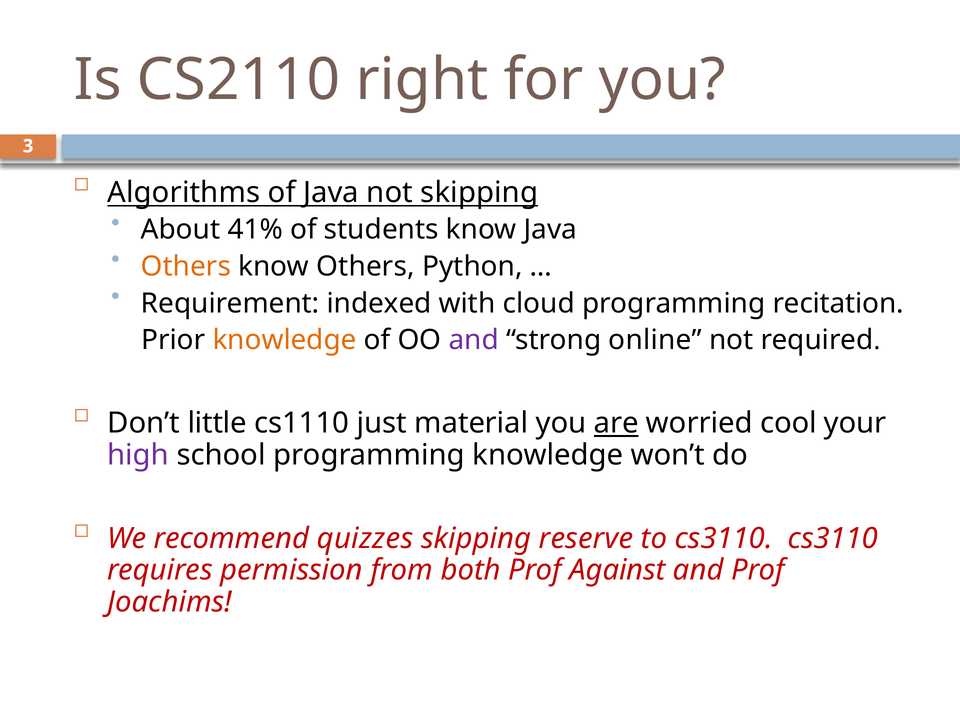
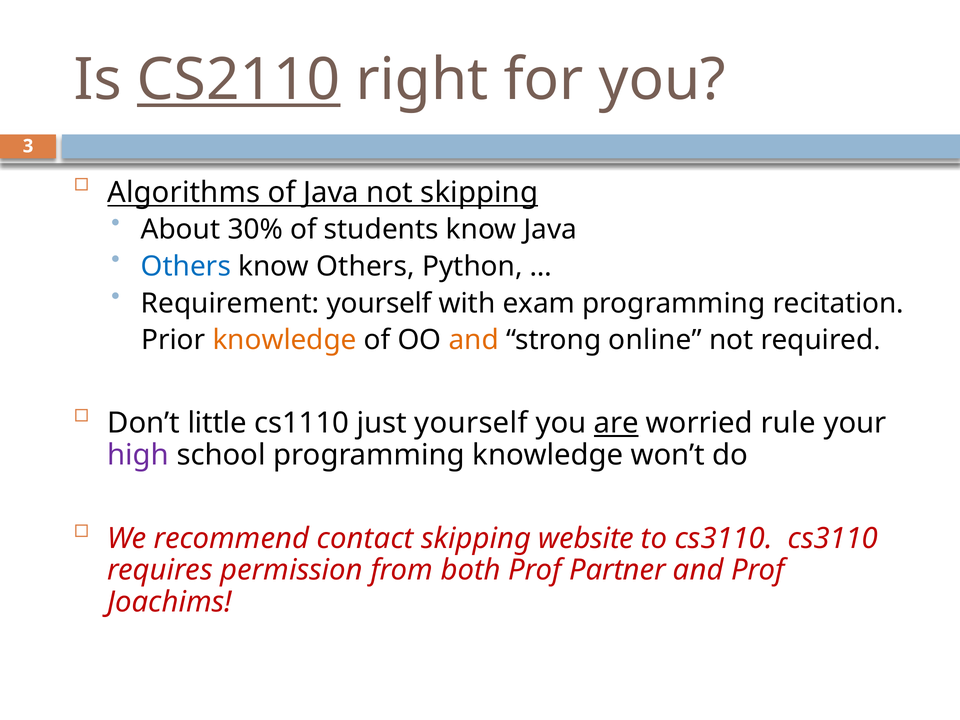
CS2110 underline: none -> present
41%: 41% -> 30%
Others at (186, 267) colour: orange -> blue
Requirement indexed: indexed -> yourself
cloud: cloud -> exam
and at (474, 340) colour: purple -> orange
just material: material -> yourself
cool: cool -> rule
quizzes: quizzes -> contact
reserve: reserve -> website
Against: Against -> Partner
